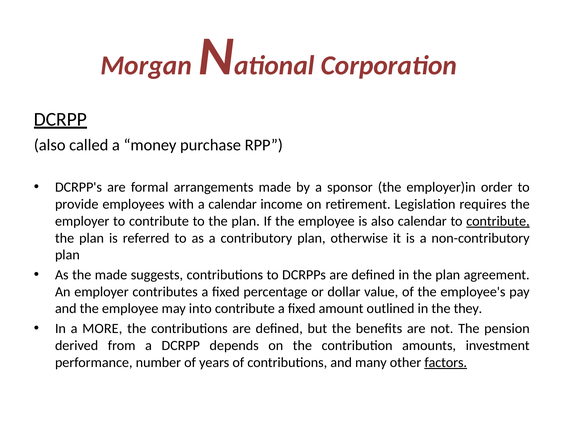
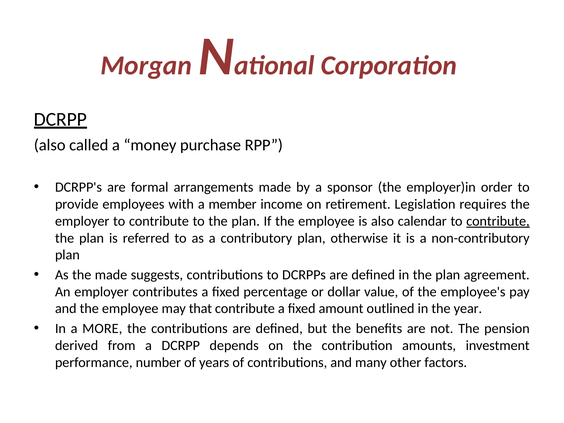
a calendar: calendar -> member
into: into -> that
they: they -> year
factors underline: present -> none
